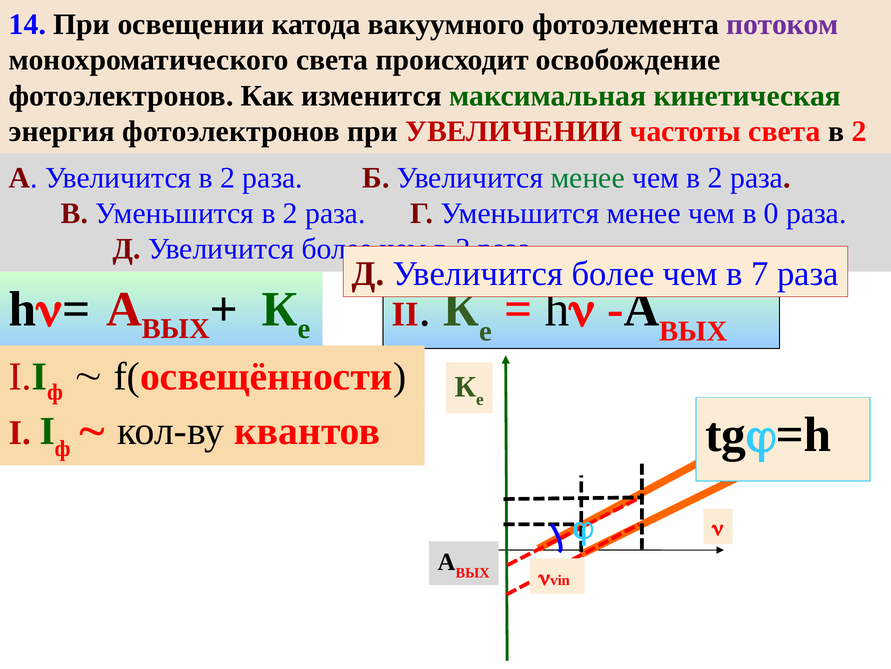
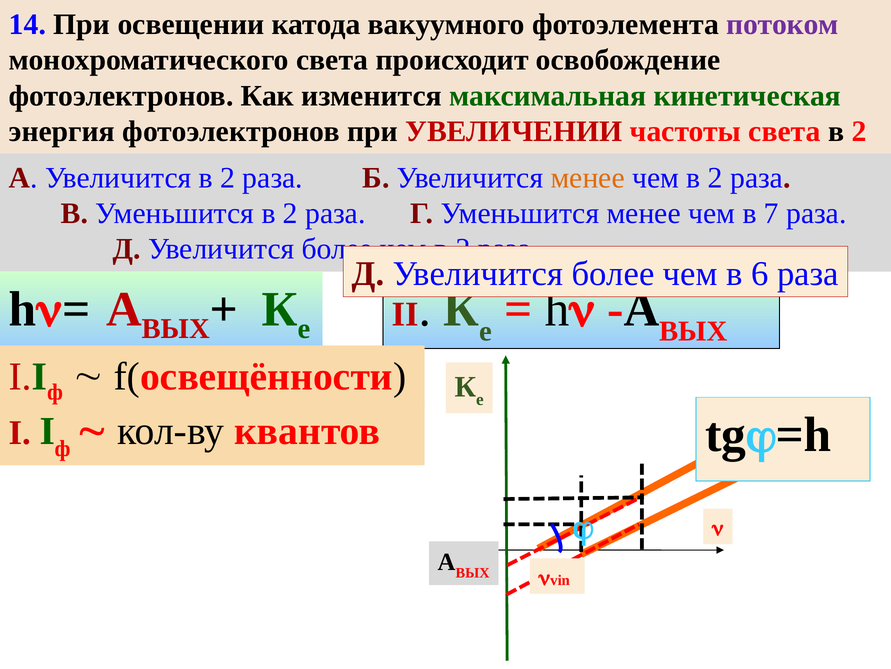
менее at (588, 178) colour: green -> orange
0: 0 -> 7
7: 7 -> 6
